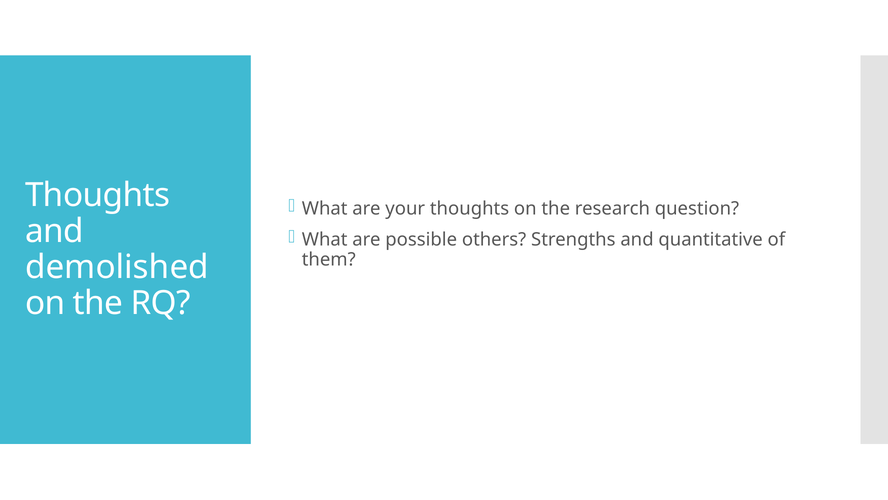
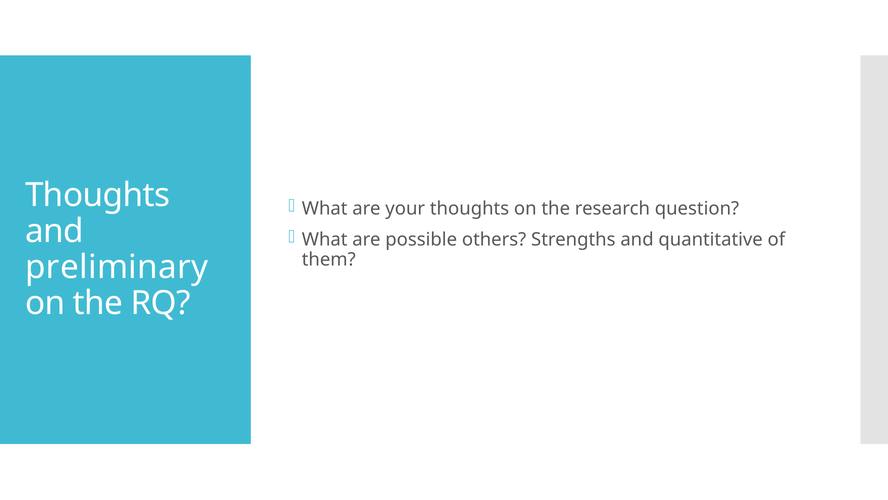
demolished: demolished -> preliminary
